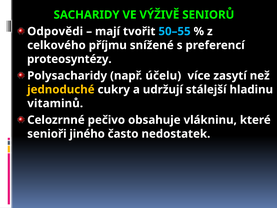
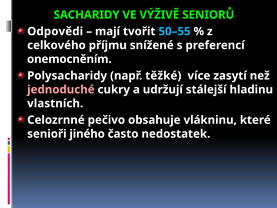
proteosyntézy: proteosyntézy -> onemocněním
účelu: účelu -> těžké
jednoduché colour: yellow -> pink
vitaminů: vitaminů -> vlastních
